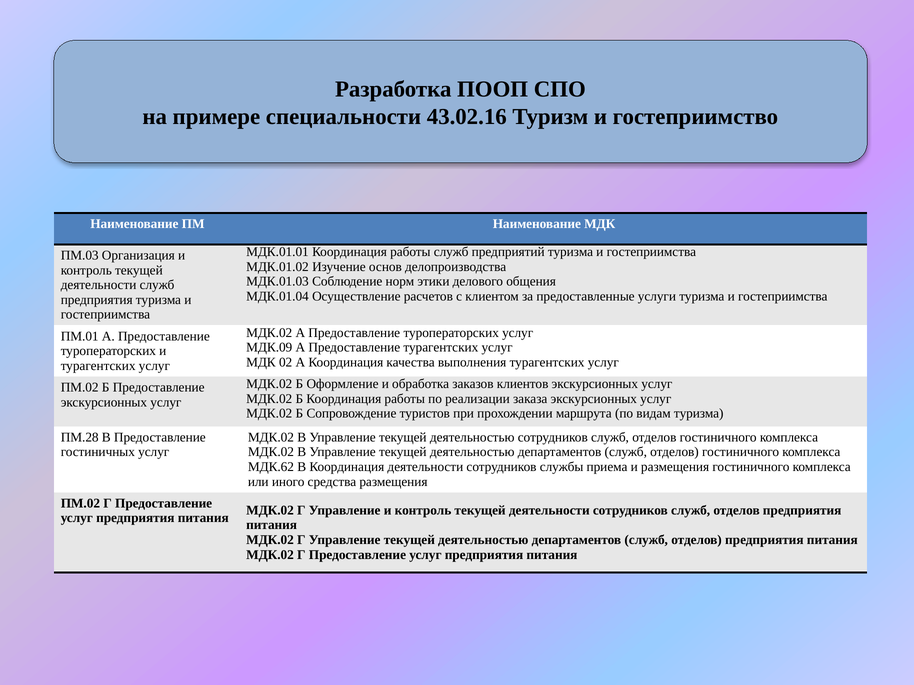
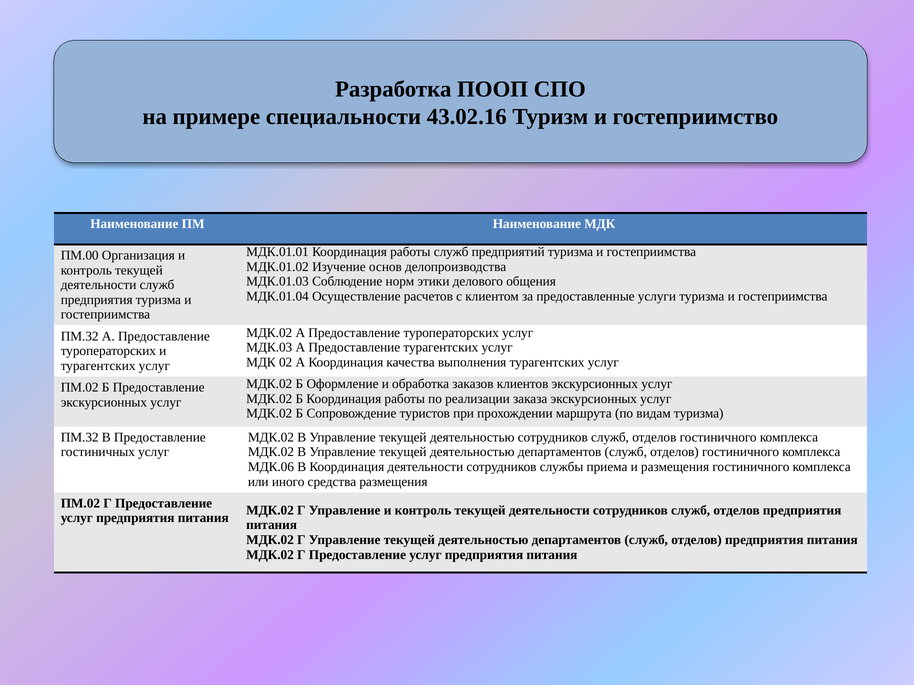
ПМ.03: ПМ.03 -> ПМ.00
ПМ.01 at (80, 336): ПМ.01 -> ПМ.32
МДК.09: МДК.09 -> МДК.03
ПМ.28 at (80, 438): ПМ.28 -> ПМ.32
МДК.62: МДК.62 -> МДК.06
